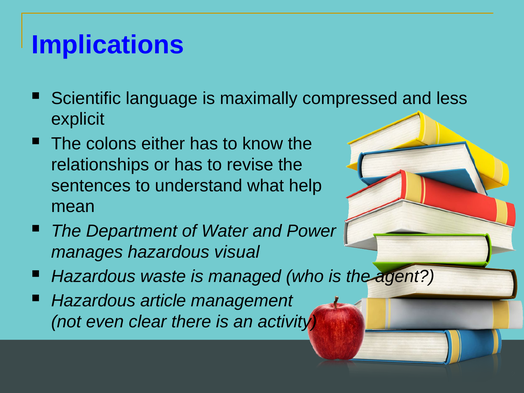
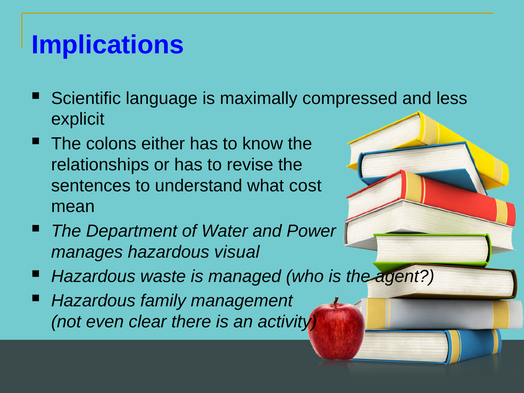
help: help -> cost
article: article -> family
